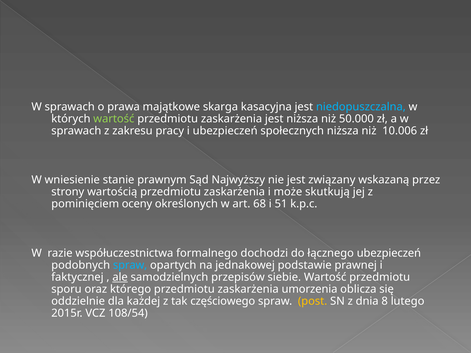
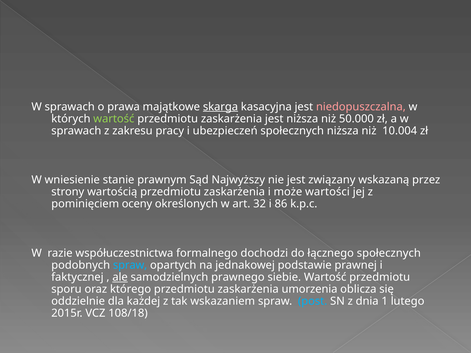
skarga underline: none -> present
niedopuszczalna colour: light blue -> pink
10.006: 10.006 -> 10.004
skutkują: skutkują -> wartości
68: 68 -> 32
51: 51 -> 86
łącznego ubezpieczeń: ubezpieczeń -> społecznych
przepisów: przepisów -> prawnego
częściowego: częściowego -> wskazaniem
post colour: yellow -> light blue
8: 8 -> 1
108/54: 108/54 -> 108/18
